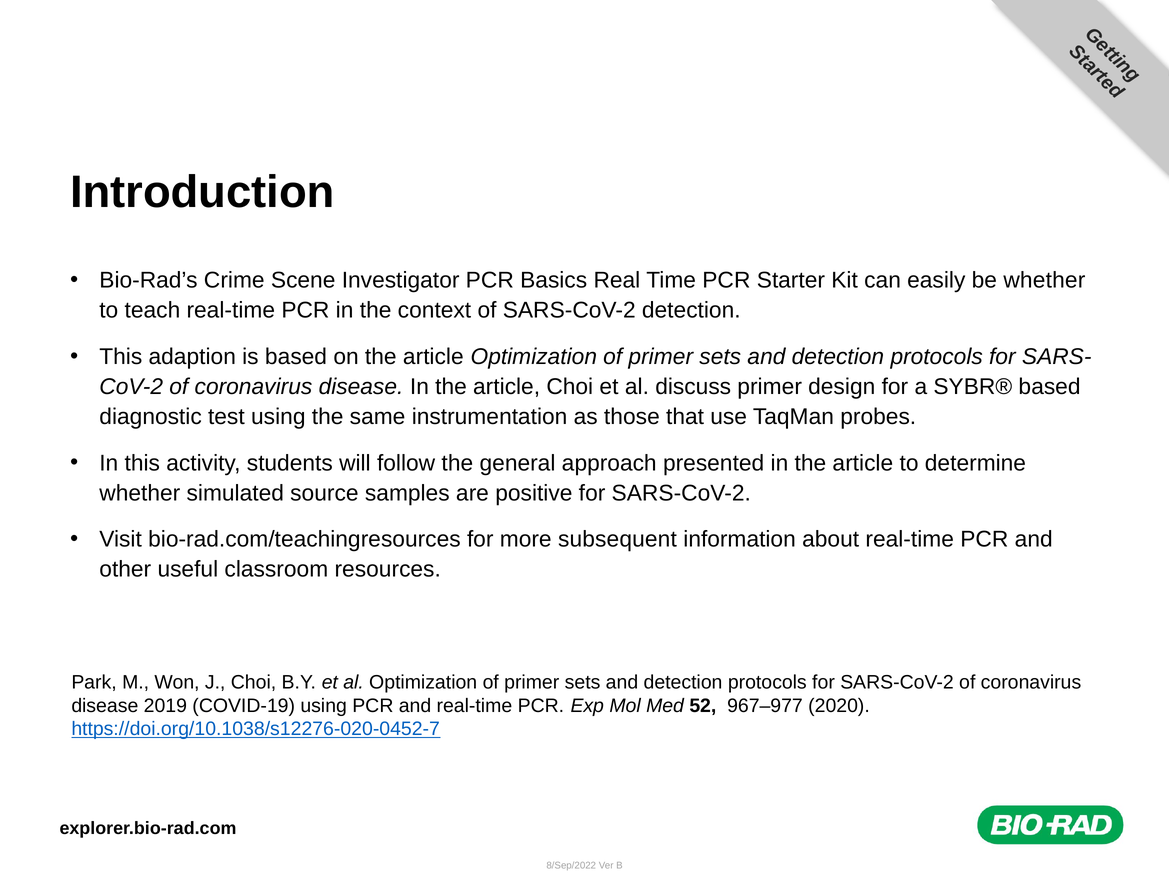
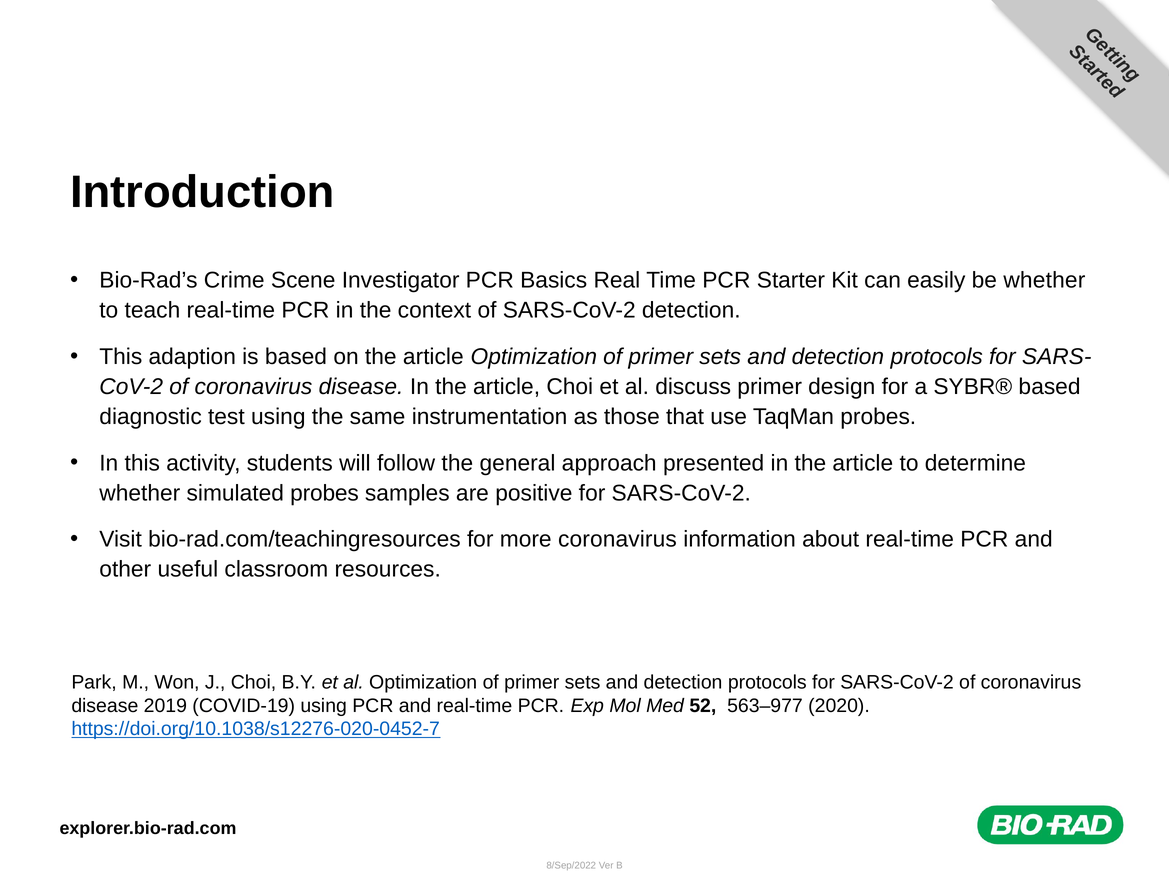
simulated source: source -> probes
more subsequent: subsequent -> coronavirus
967–977: 967–977 -> 563–977
